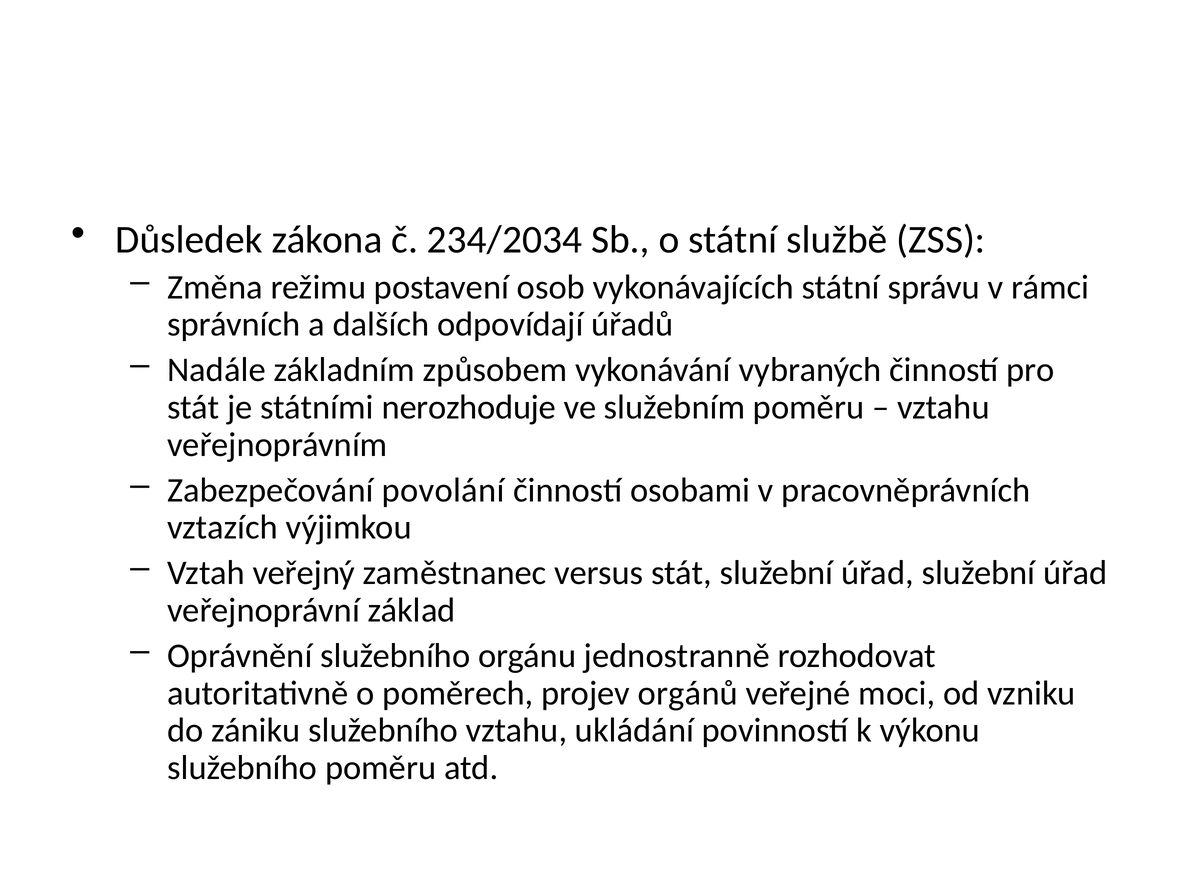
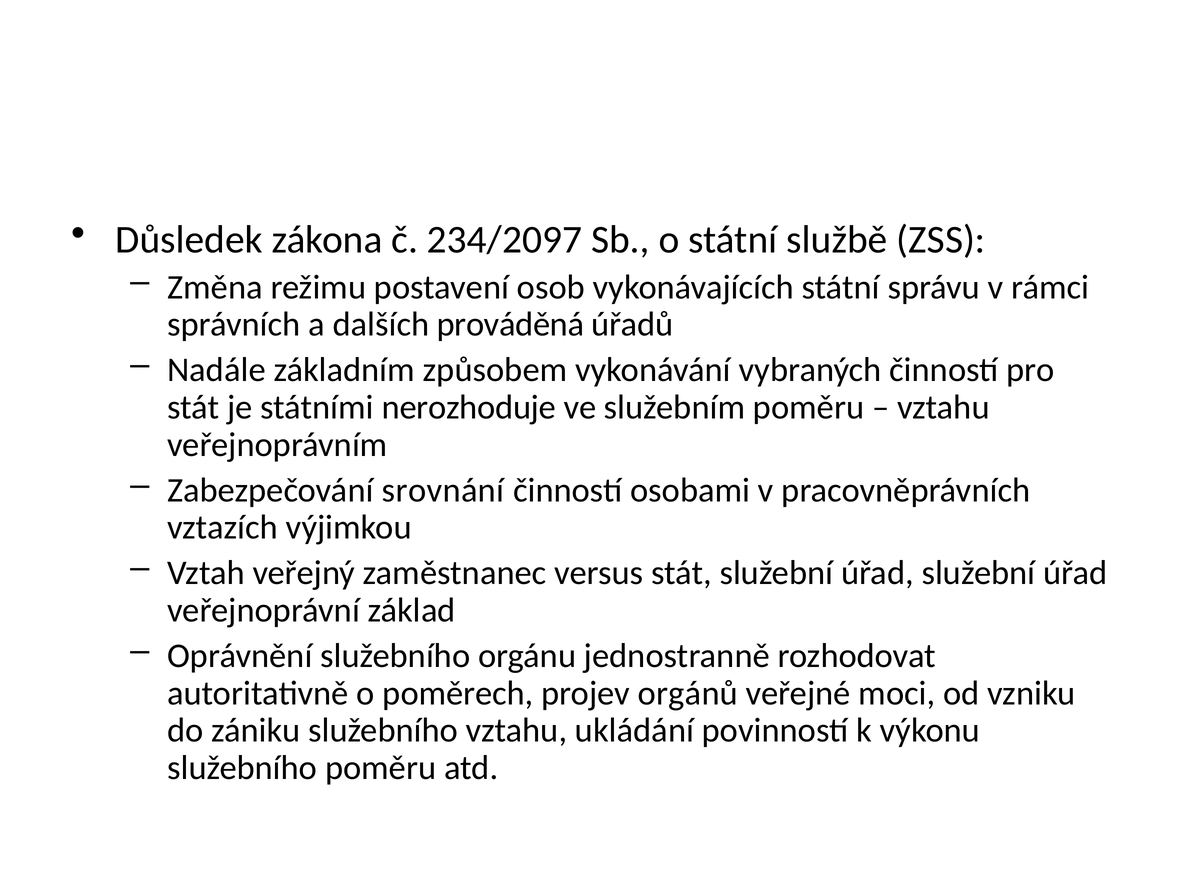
234/2034: 234/2034 -> 234/2097
odpovídají: odpovídají -> prováděná
povolání: povolání -> srovnání
